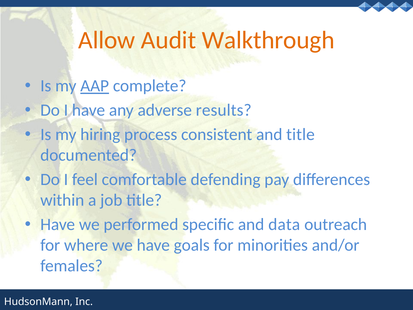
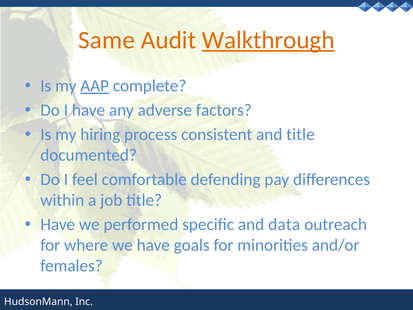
Allow: Allow -> Same
Walkthrough underline: none -> present
results: results -> factors
